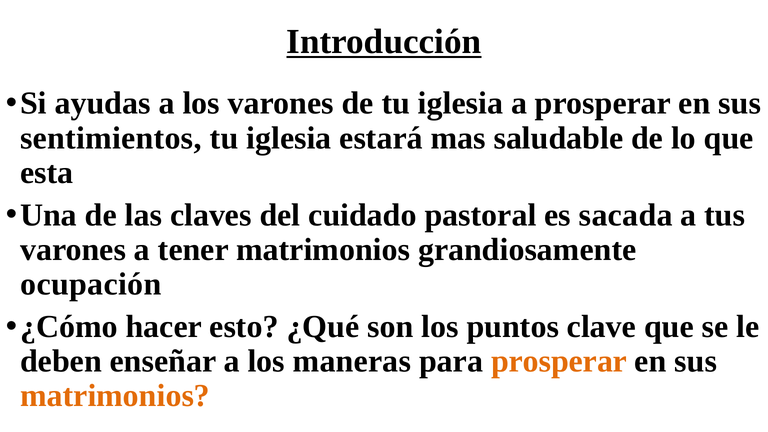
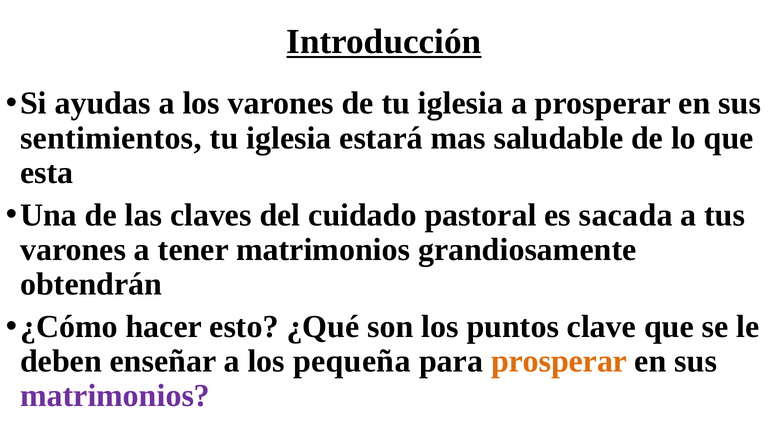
ocupación: ocupación -> obtendrán
maneras: maneras -> pequeña
matrimonios at (115, 396) colour: orange -> purple
